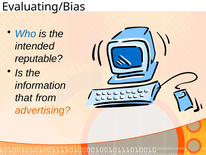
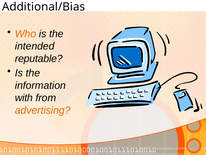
Evaluating/Bias: Evaluating/Bias -> Additional/Bias
Who colour: blue -> orange
that: that -> with
